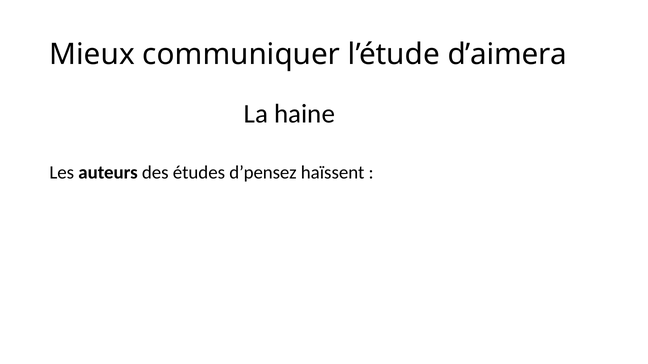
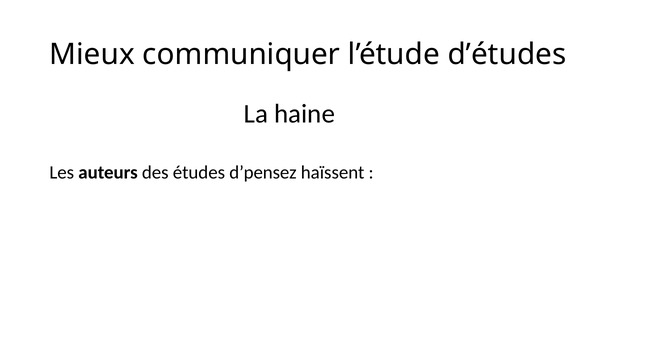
d’aimera: d’aimera -> d’études
